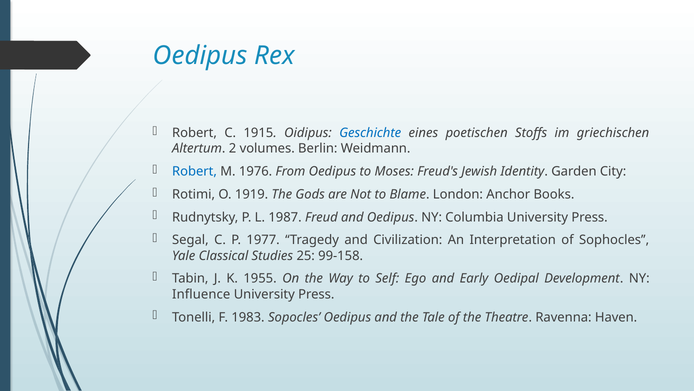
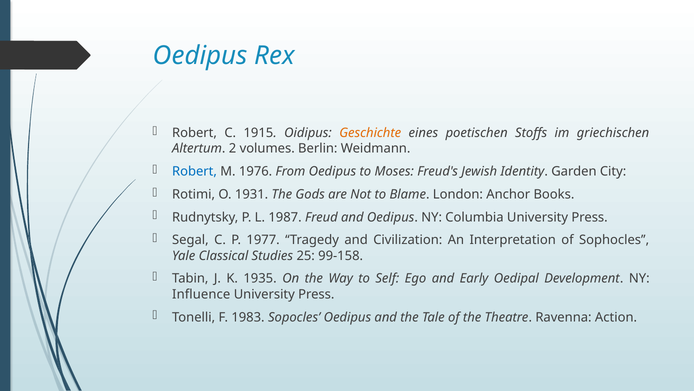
Geschichte colour: blue -> orange
1919: 1919 -> 1931
1955: 1955 -> 1935
Haven: Haven -> Action
